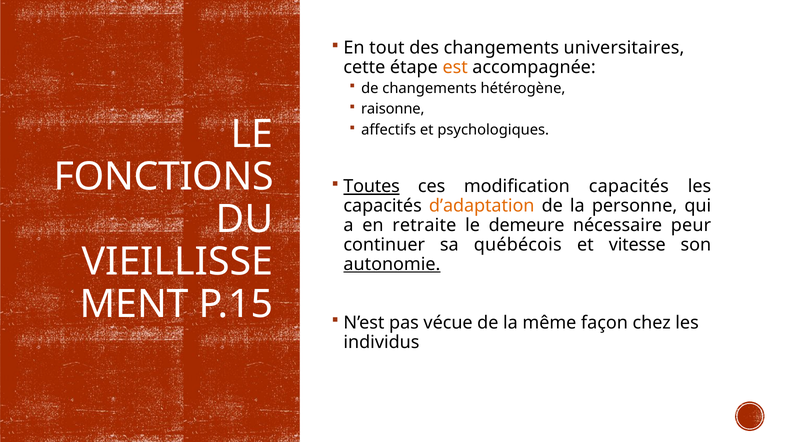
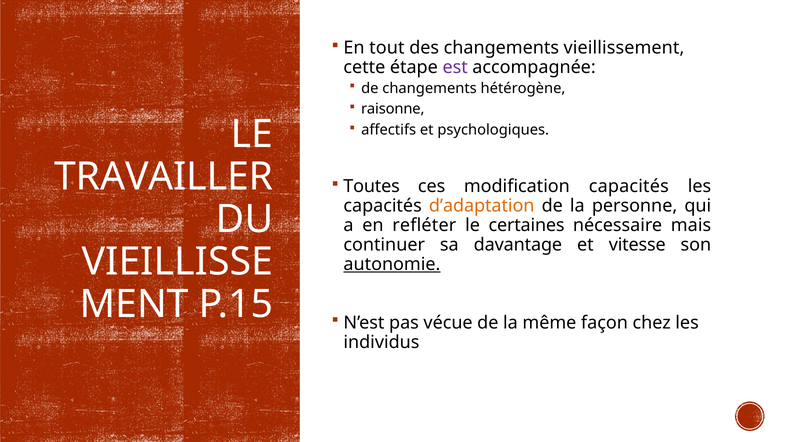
universitaires: universitaires -> vieillissement
est colour: orange -> purple
FONCTIONS: FONCTIONS -> TRAVAILLER
Toutes underline: present -> none
retraite: retraite -> refléter
demeure: demeure -> certaines
peur: peur -> mais
québécois: québécois -> davantage
